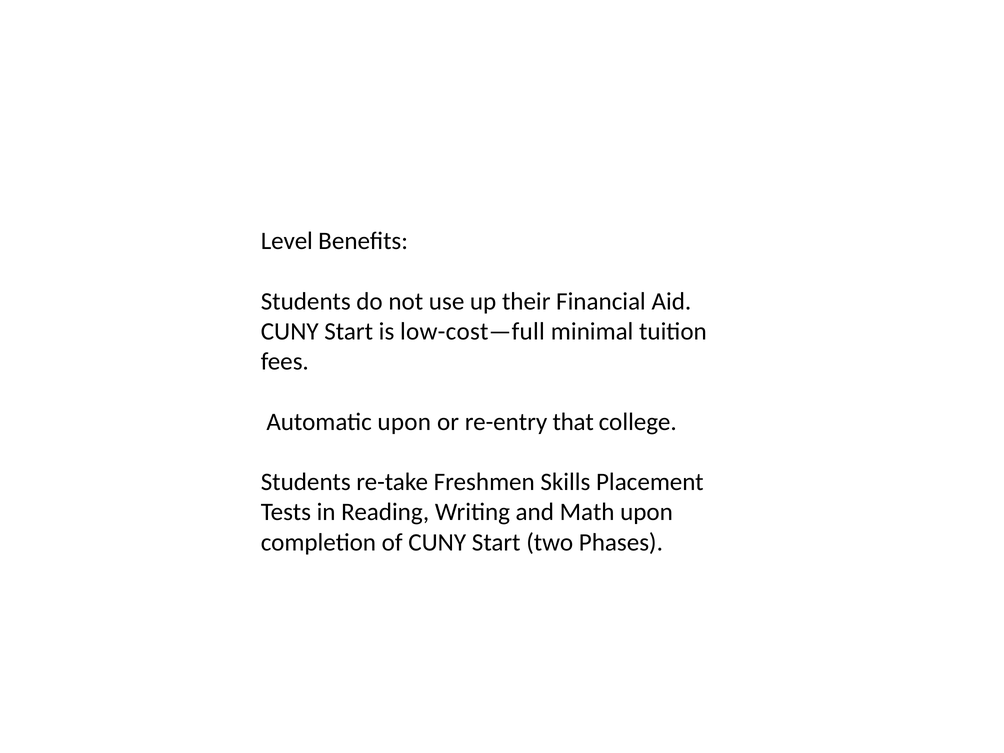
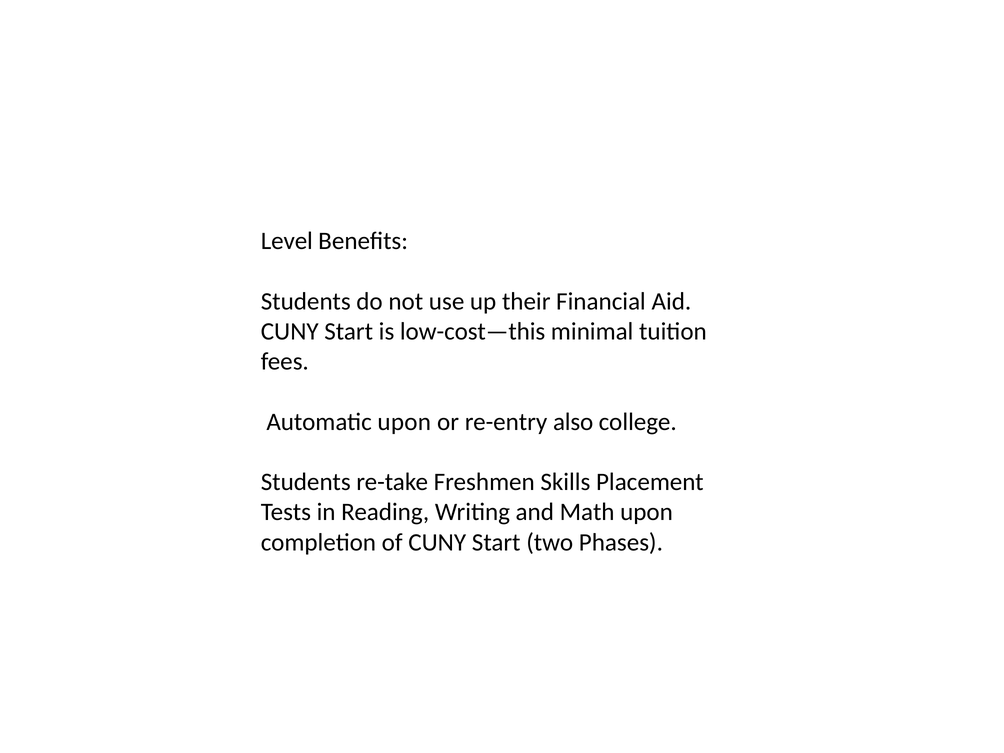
low-cost—full: low-cost—full -> low-cost—this
that: that -> also
